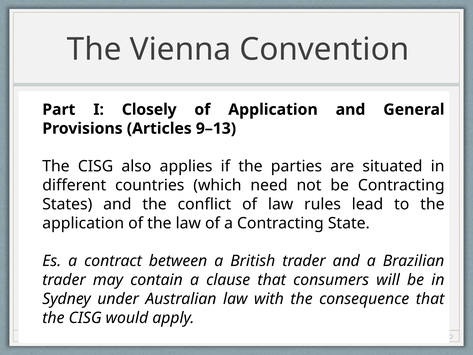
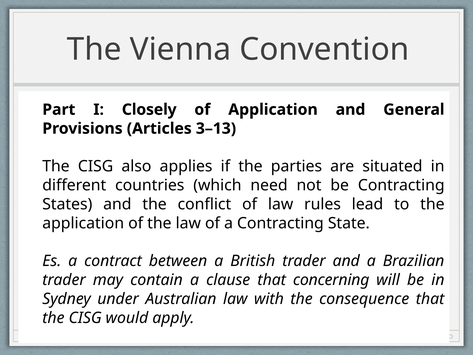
9–13: 9–13 -> 3–13
consumers: consumers -> concerning
